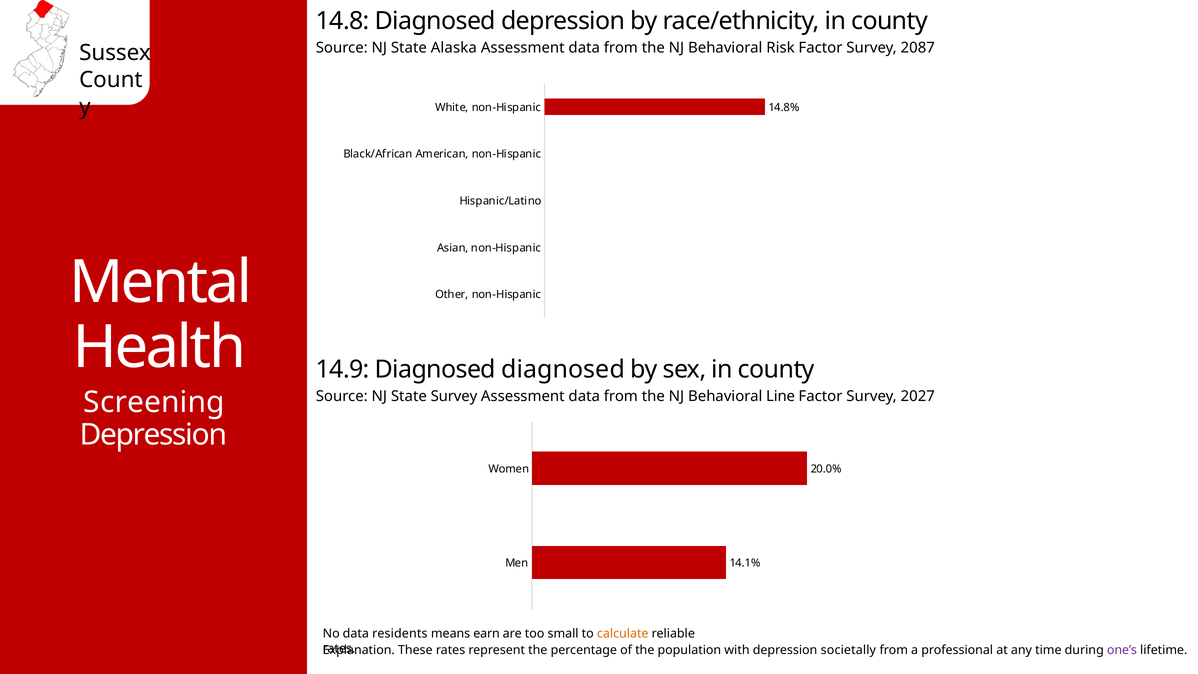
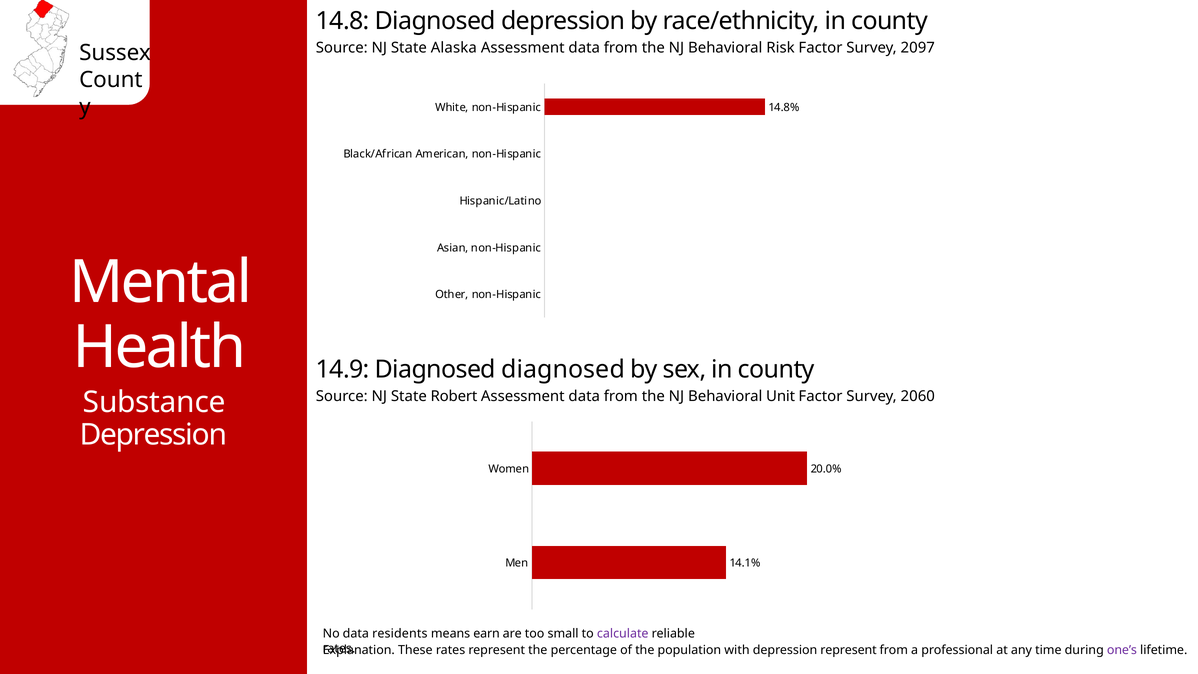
2087: 2087 -> 2097
State Survey: Survey -> Robert
Line: Line -> Unit
2027: 2027 -> 2060
Screening: Screening -> Substance
calculate colour: orange -> purple
depression societally: societally -> represent
